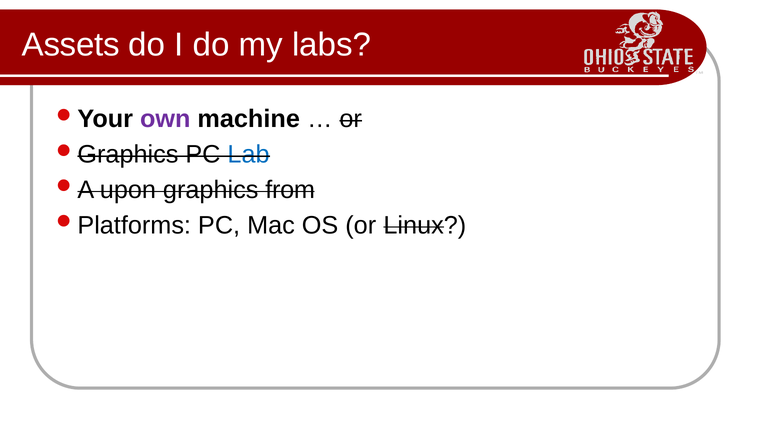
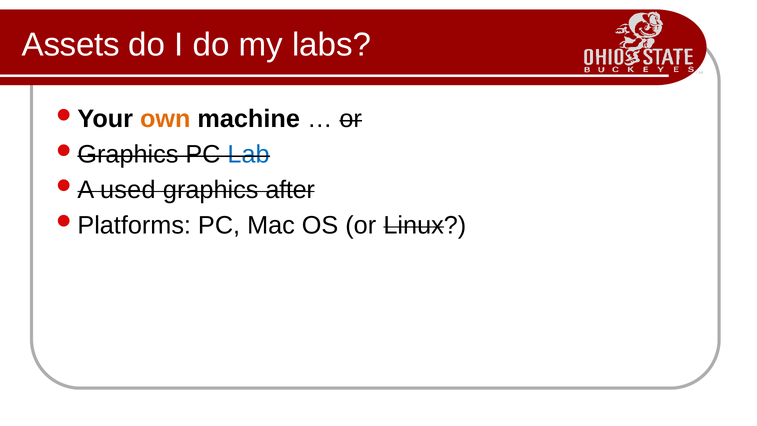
own colour: purple -> orange
upon: upon -> used
from: from -> after
